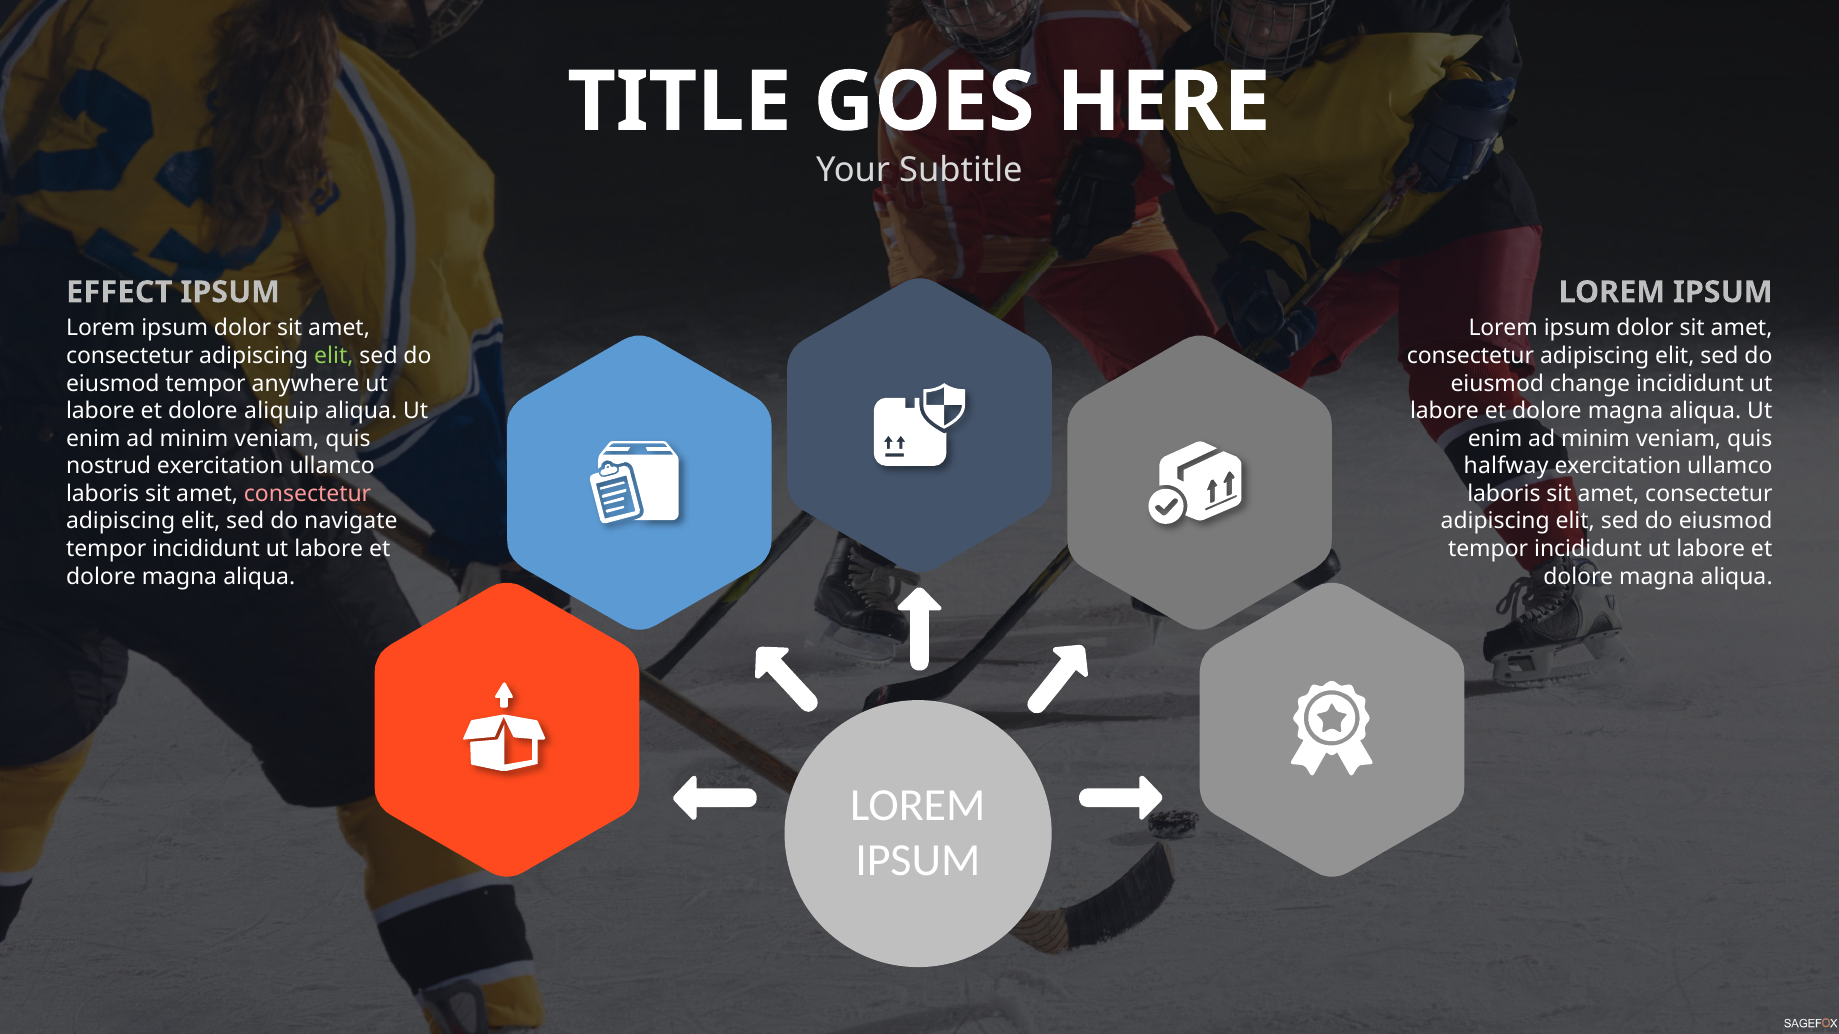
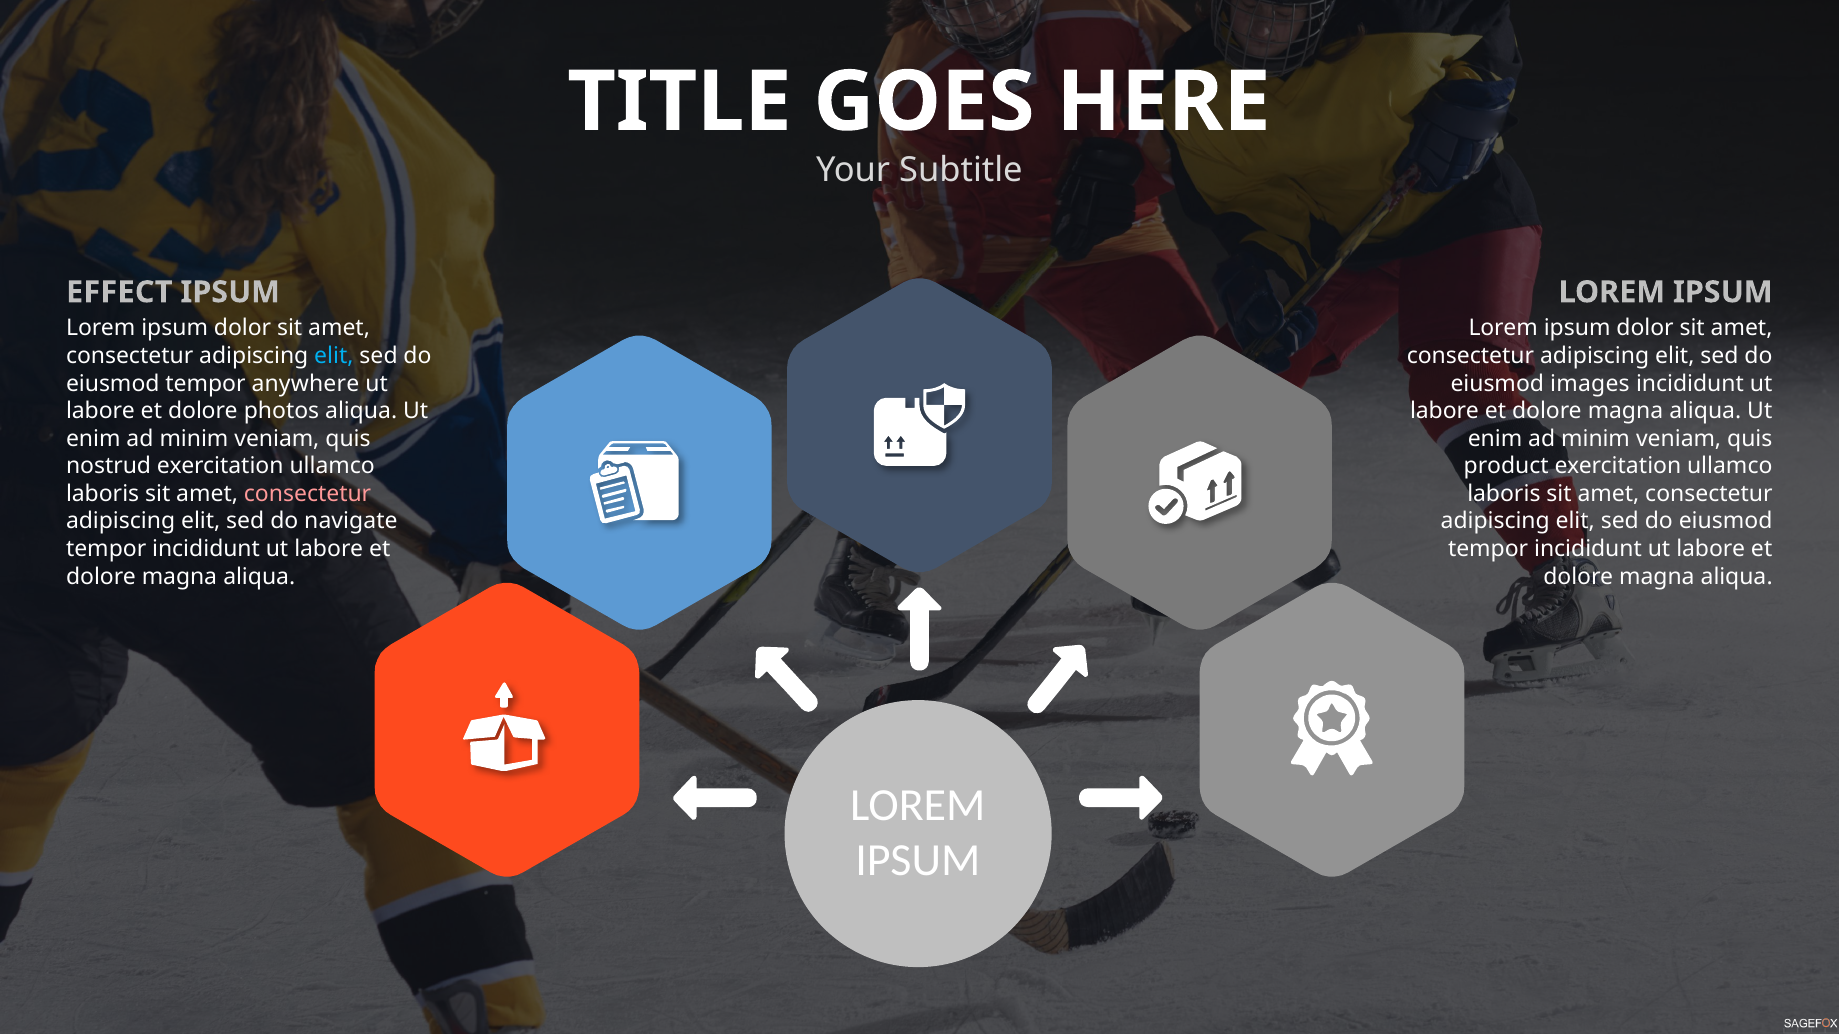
elit at (334, 356) colour: light green -> light blue
change: change -> images
aliquip: aliquip -> photos
halfway: halfway -> product
